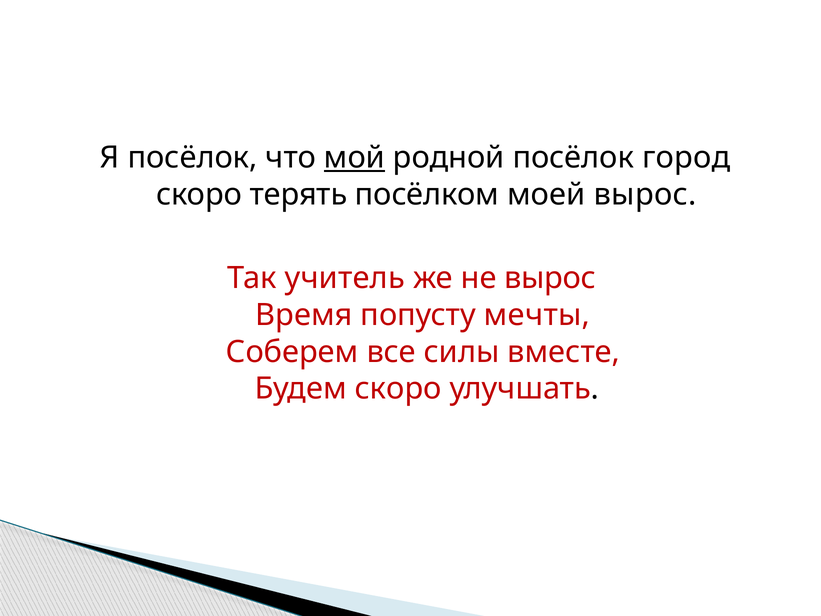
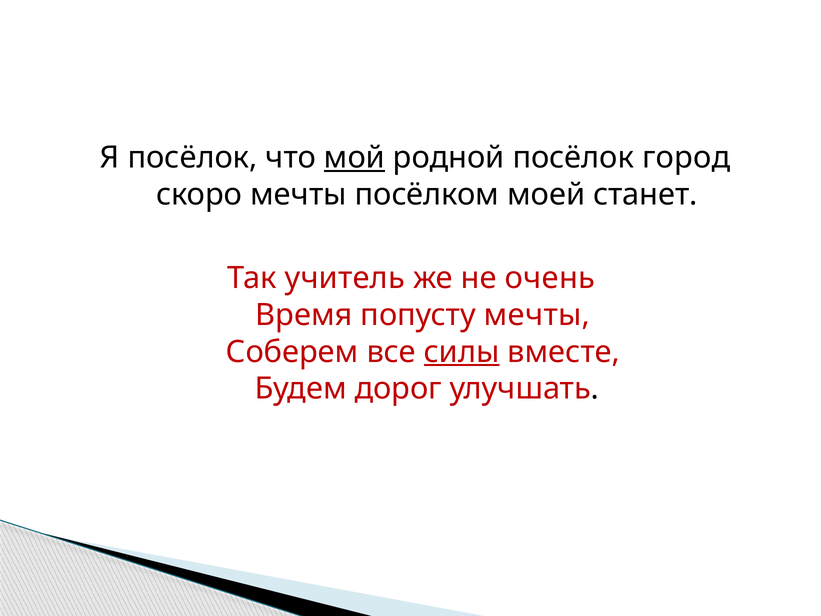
скоро терять: терять -> мечты
моей вырос: вырос -> станет
не вырос: вырос -> очень
силы underline: none -> present
Будем скоро: скоро -> дорог
